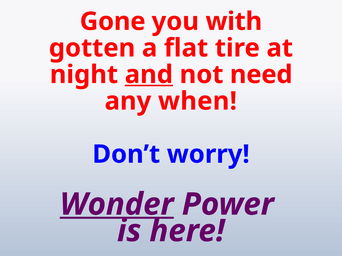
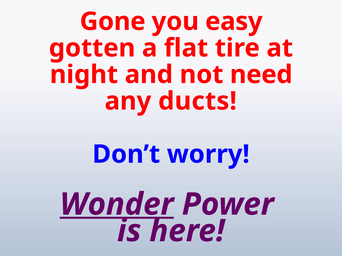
with: with -> easy
and underline: present -> none
when: when -> ducts
